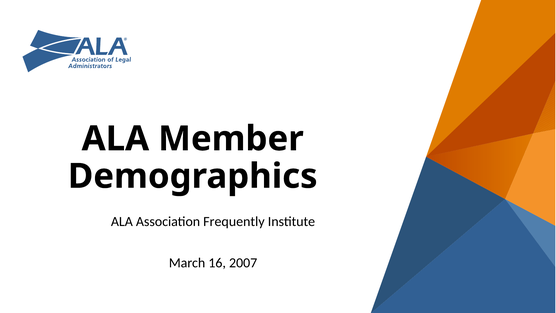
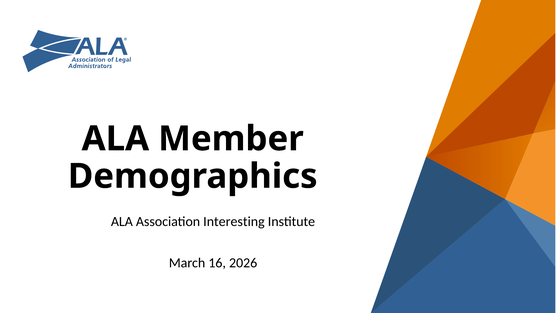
Frequently: Frequently -> Interesting
2007: 2007 -> 2026
